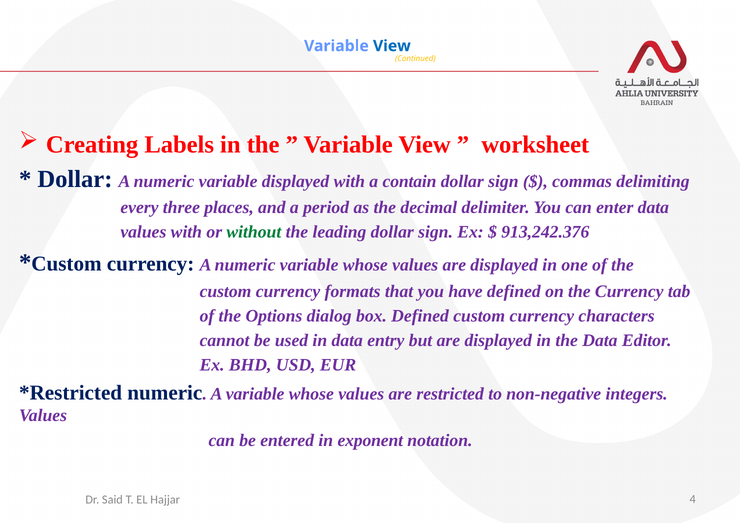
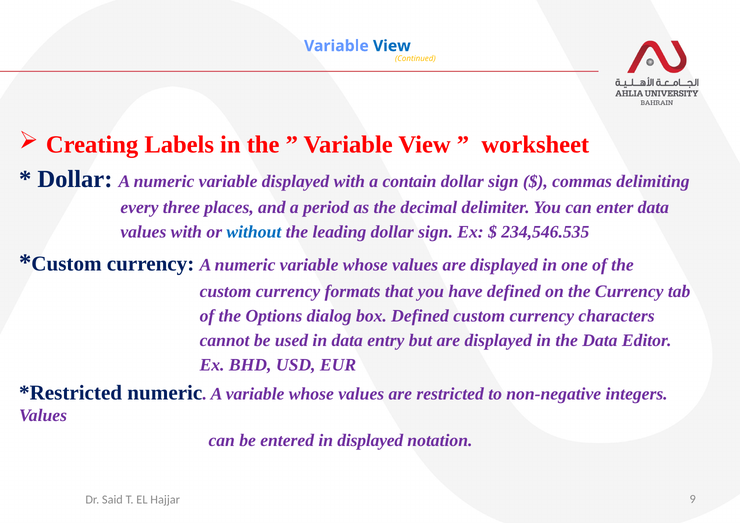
without colour: green -> blue
913,242.376: 913,242.376 -> 234,546.535
in exponent: exponent -> displayed
4: 4 -> 9
